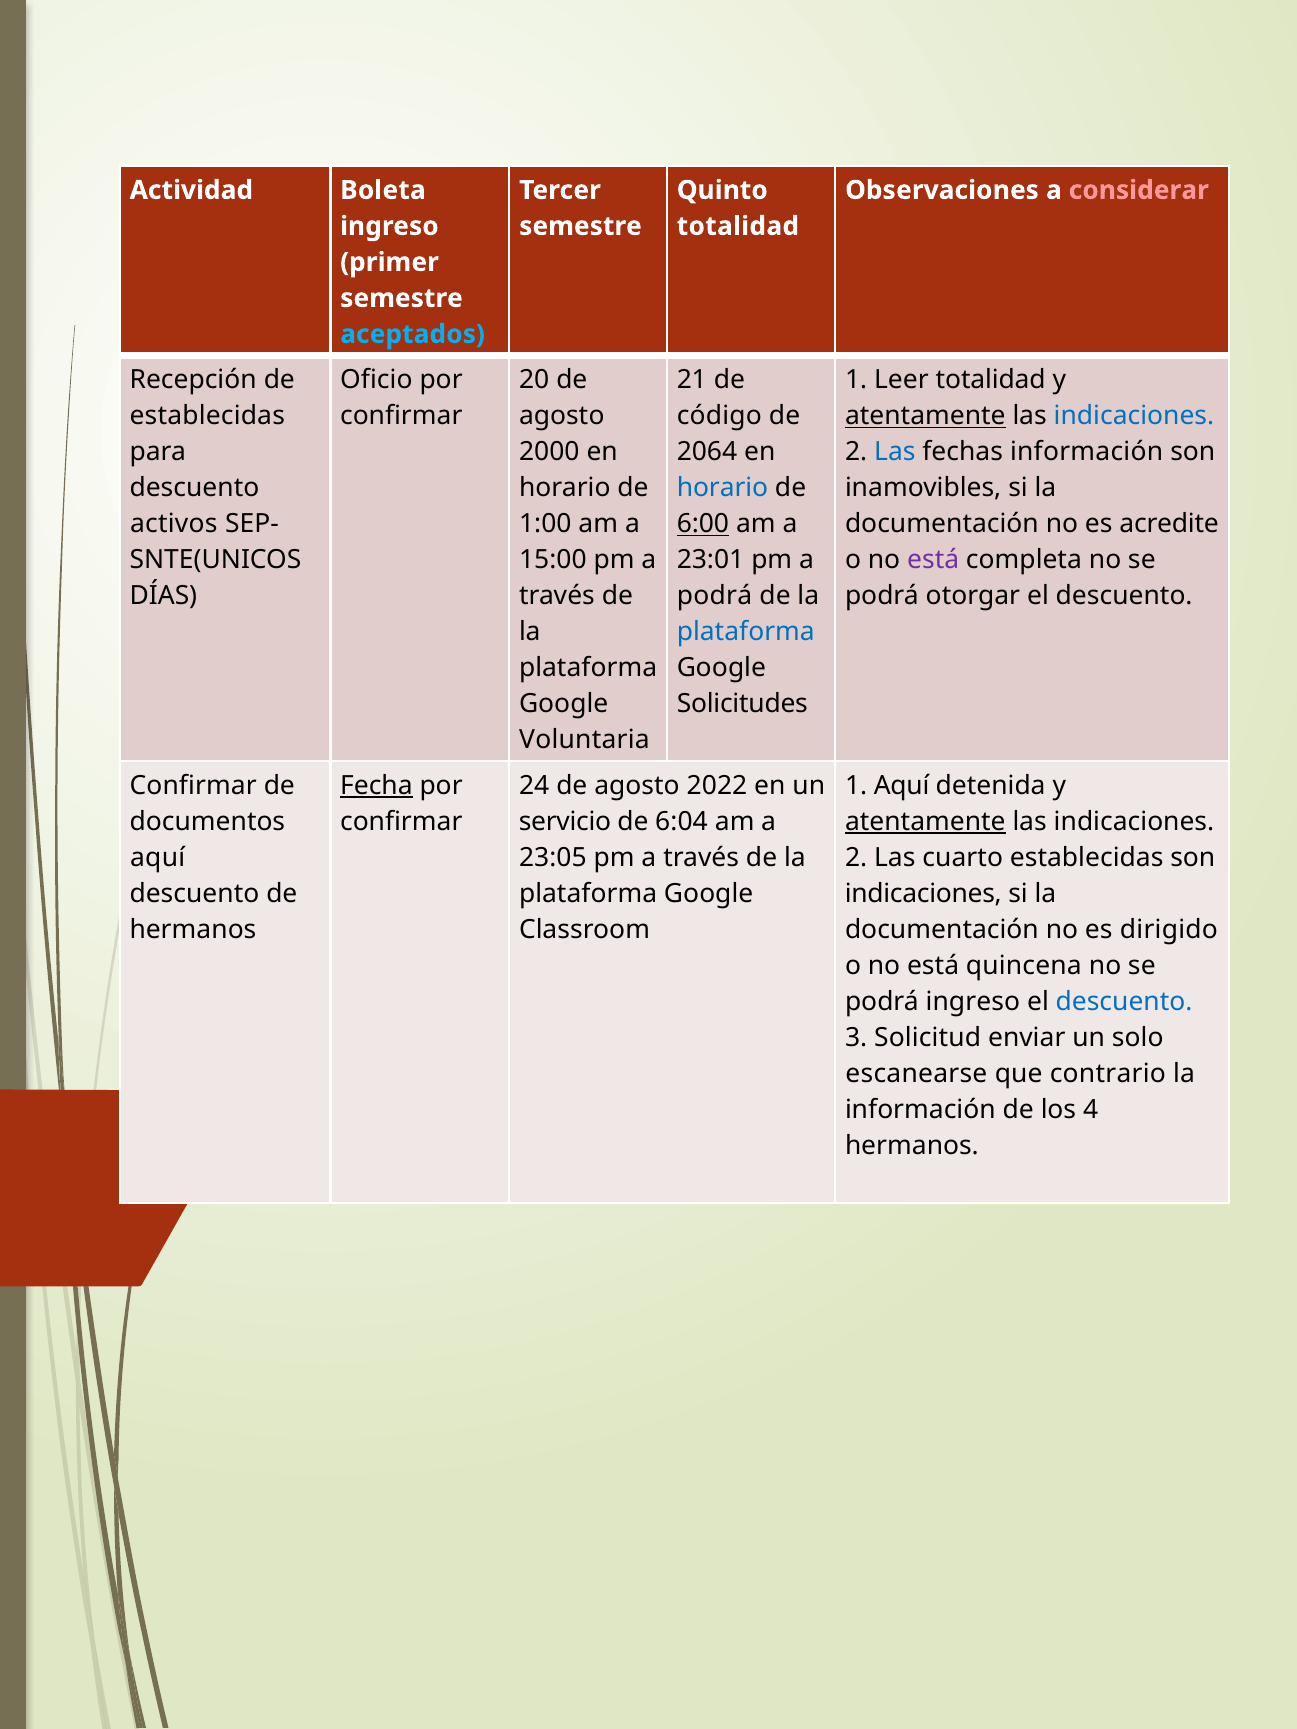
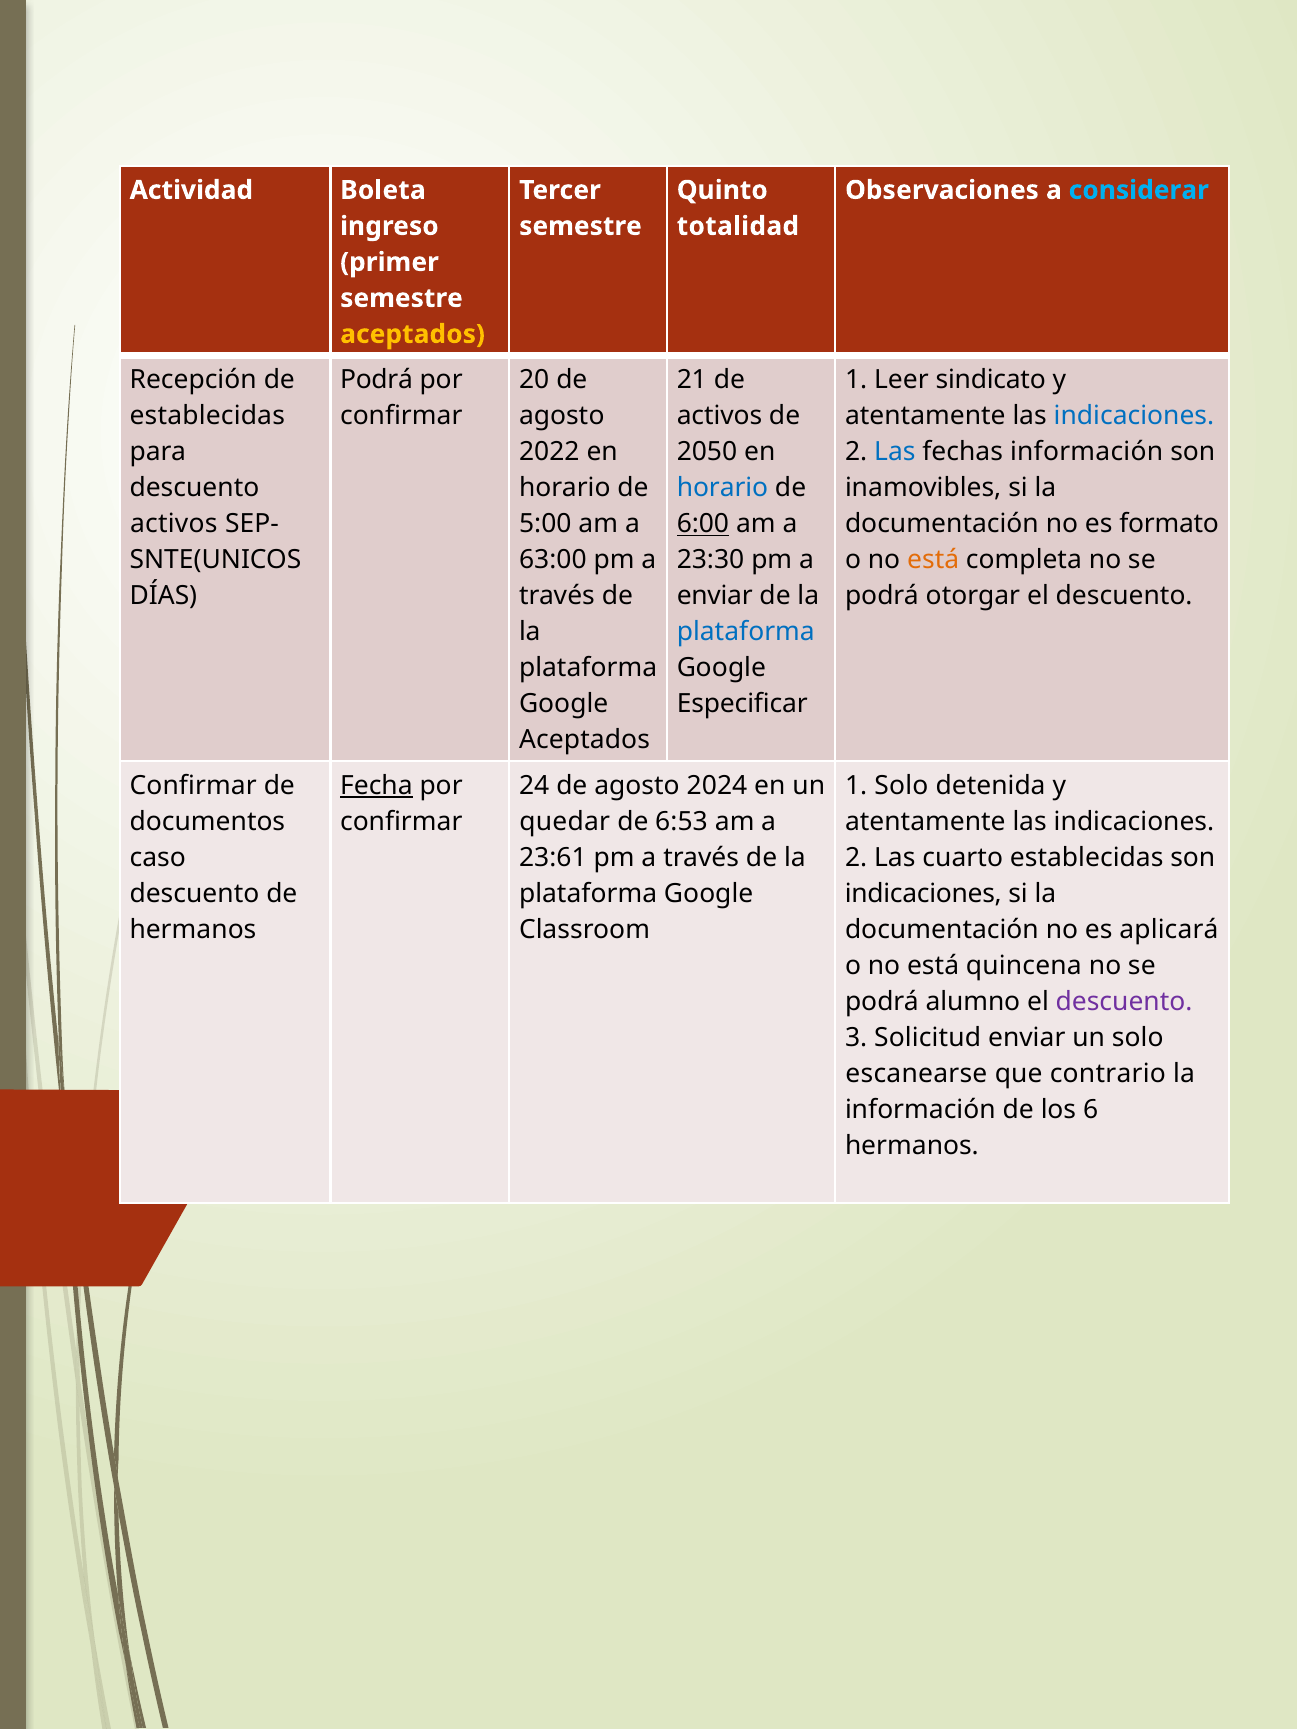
considerar colour: pink -> light blue
aceptados at (413, 334) colour: light blue -> yellow
Oficio at (376, 380): Oficio -> Podrá
Leer totalidad: totalidad -> sindicato
código at (719, 416): código -> activos
atentamente at (925, 416) underline: present -> none
2000: 2000 -> 2022
2064: 2064 -> 2050
1:00: 1:00 -> 5:00
acredite: acredite -> formato
15:00: 15:00 -> 63:00
23:01: 23:01 -> 23:30
está at (933, 560) colour: purple -> orange
podrá at (714, 596): podrá -> enviar
Solicitudes: Solicitudes -> Especificar
Voluntaria at (584, 740): Voluntaria -> Aceptados
2022: 2022 -> 2024
1 Aquí: Aquí -> Solo
servicio: servicio -> quedar
6:04: 6:04 -> 6:53
atentamente at (925, 822) underline: present -> none
aquí at (158, 858): aquí -> caso
23:05: 23:05 -> 23:61
dirigido: dirigido -> aplicará
podrá ingreso: ingreso -> alumno
descuento at (1124, 1002) colour: blue -> purple
4: 4 -> 6
